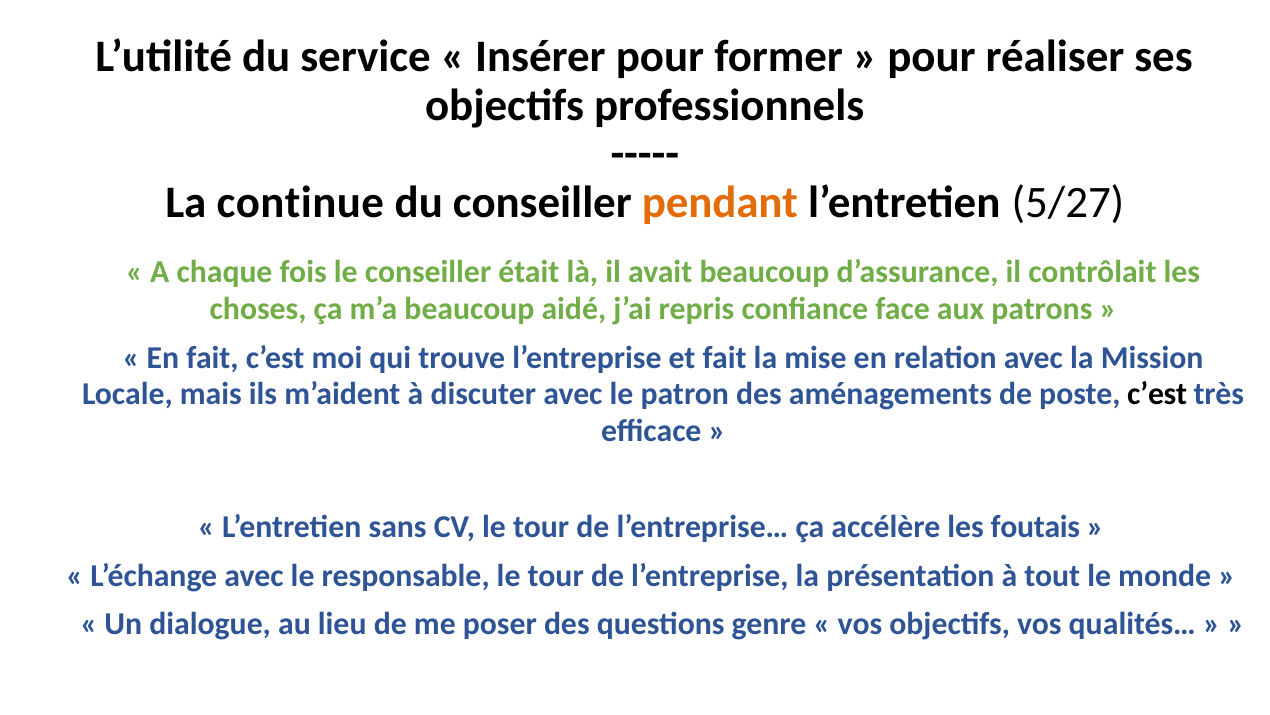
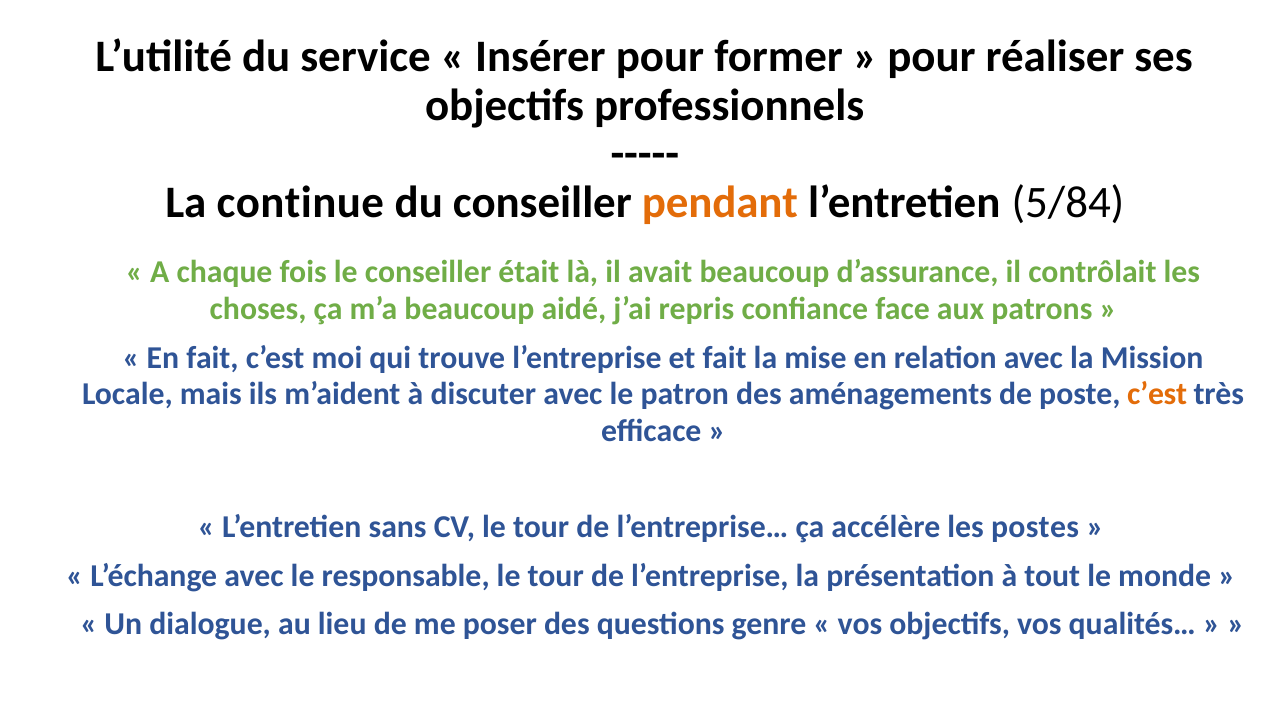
5/27: 5/27 -> 5/84
c’est at (1157, 394) colour: black -> orange
foutais: foutais -> postes
